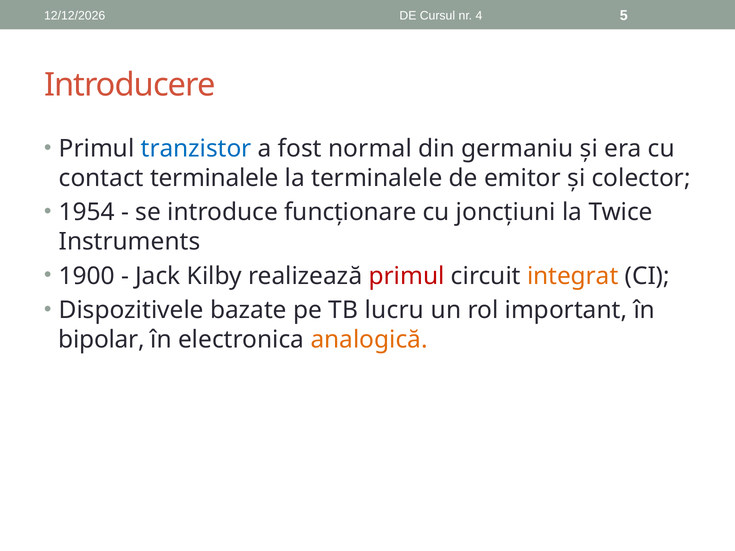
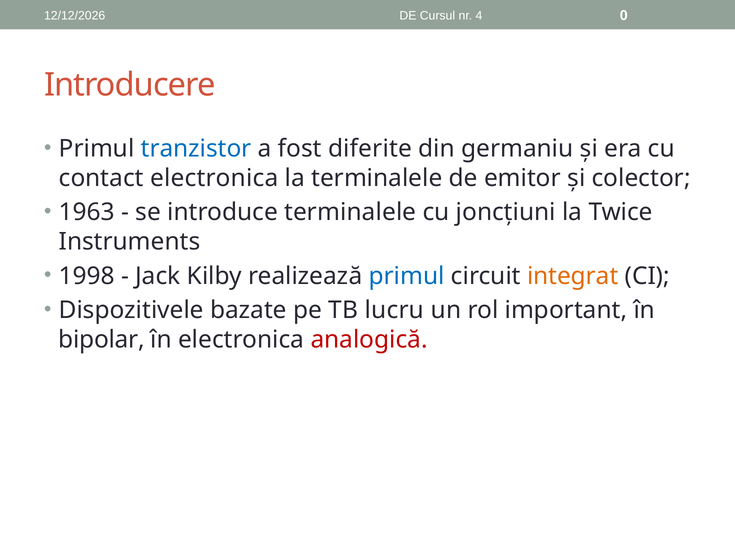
5: 5 -> 0
normal: normal -> diferite
contact terminalele: terminalele -> electronica
1954: 1954 -> 1963
introduce funcționare: funcționare -> terminalele
1900: 1900 -> 1998
primul at (407, 276) colour: red -> blue
analogică colour: orange -> red
